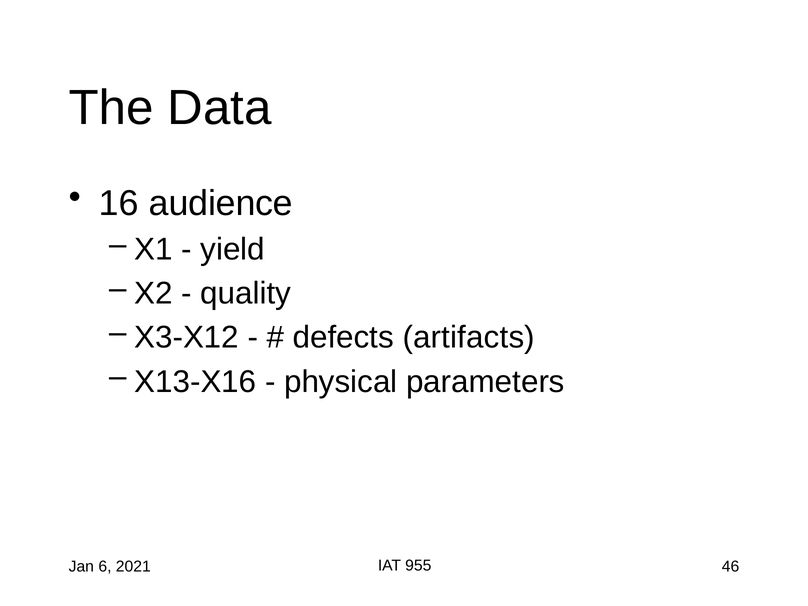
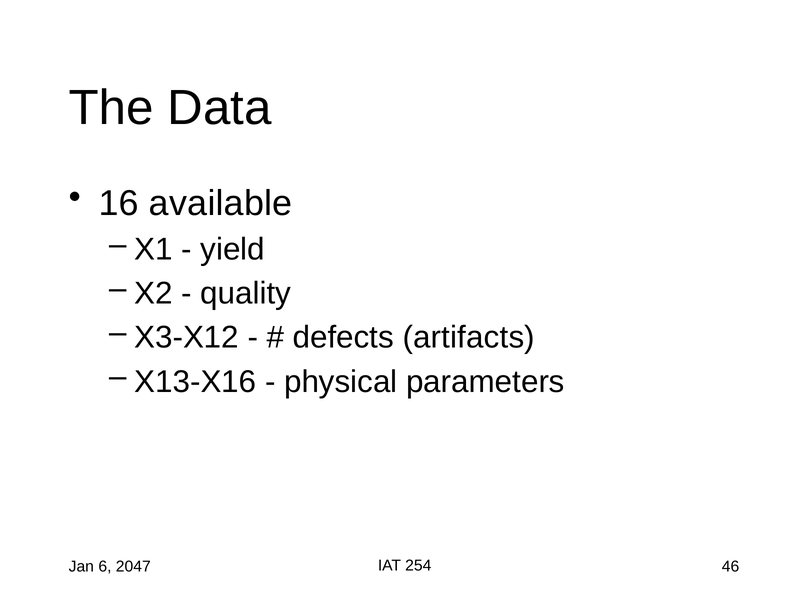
audience: audience -> available
2021: 2021 -> 2047
955: 955 -> 254
